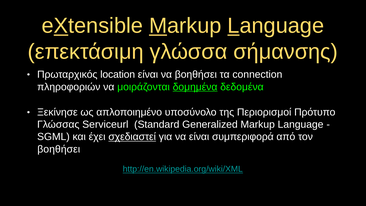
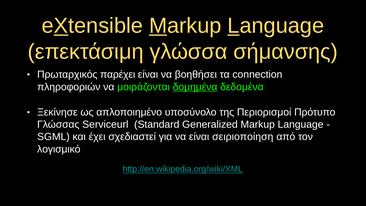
location: location -> παρέχει
σχεδιαστεί underline: present -> none
συμπεριφορά: συμπεριφορά -> σειριοποίηση
βοηθήσει at (59, 149): βοηθήσει -> λογισμικό
